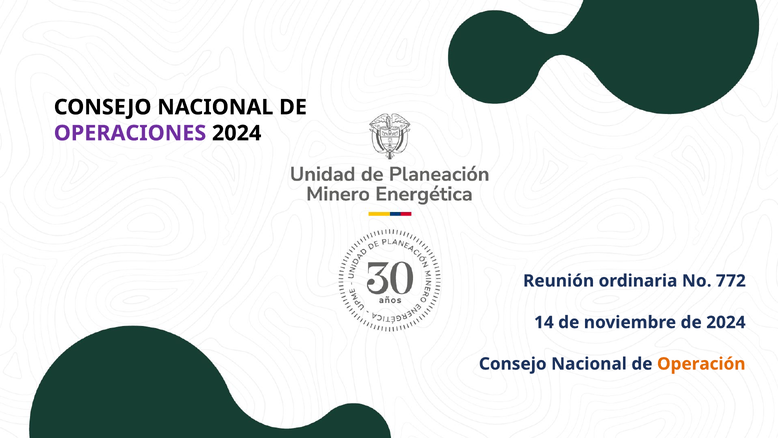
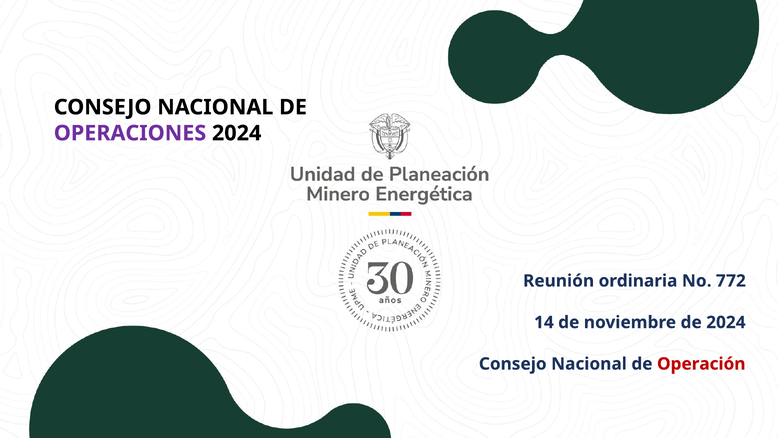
Operación colour: orange -> red
